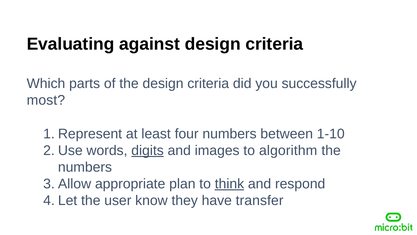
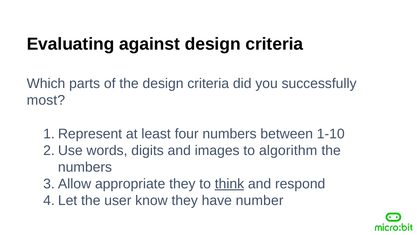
digits underline: present -> none
appropriate plan: plan -> they
transfer: transfer -> number
